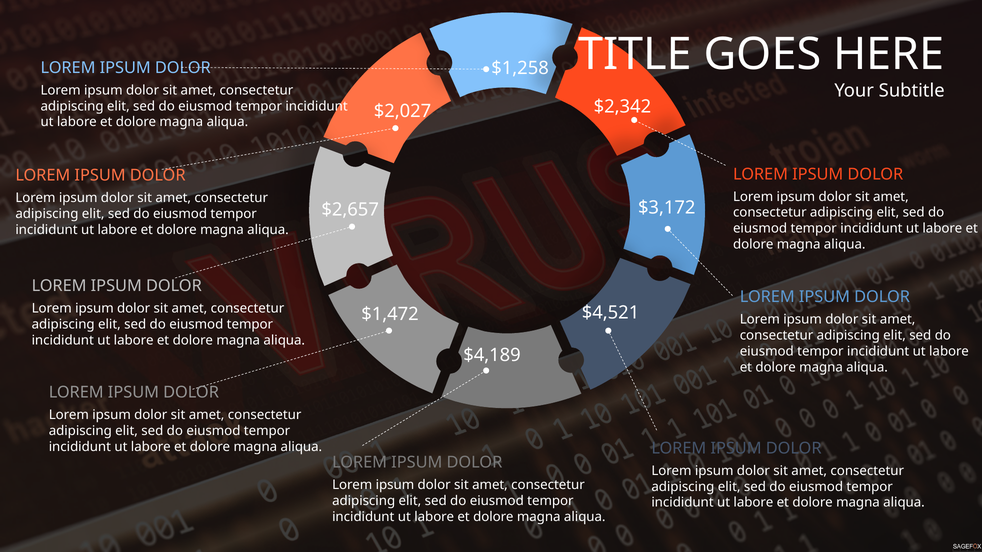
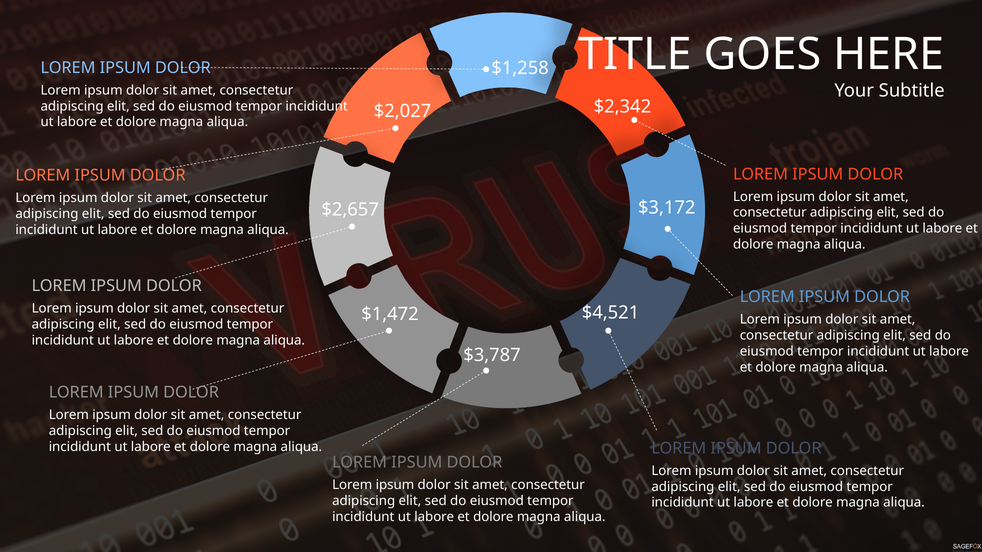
$4,189: $4,189 -> $3,787
